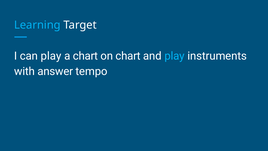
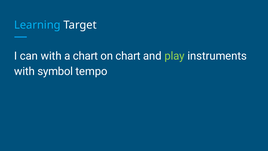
can play: play -> with
play at (175, 56) colour: light blue -> light green
answer: answer -> symbol
